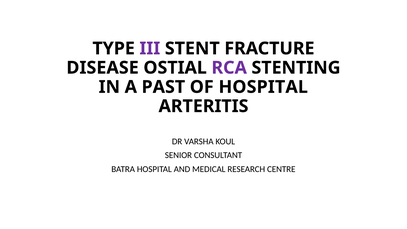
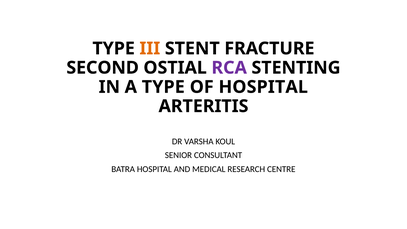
III colour: purple -> orange
DISEASE: DISEASE -> SECOND
A PAST: PAST -> TYPE
